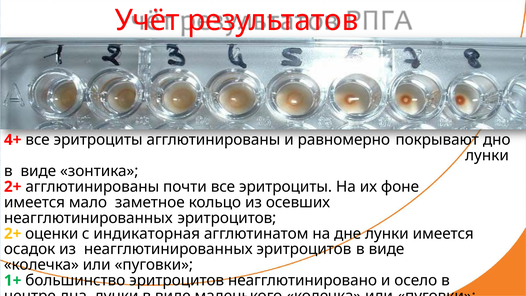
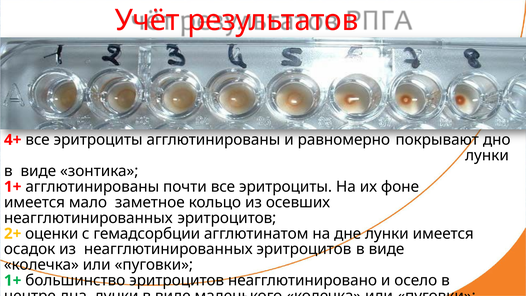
2+ at (13, 187): 2+ -> 1+
индикаторная: индикаторная -> гемадсорбции
